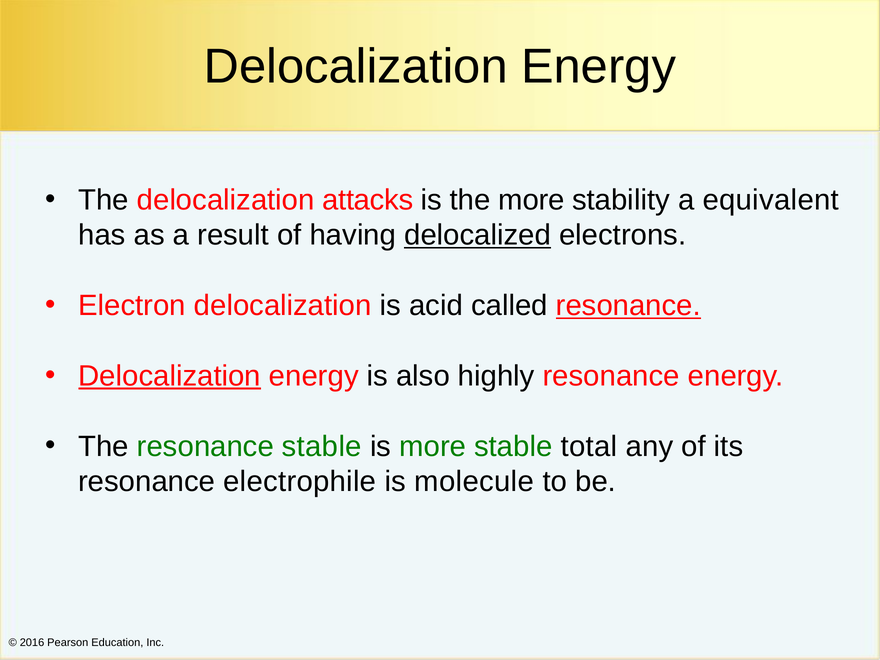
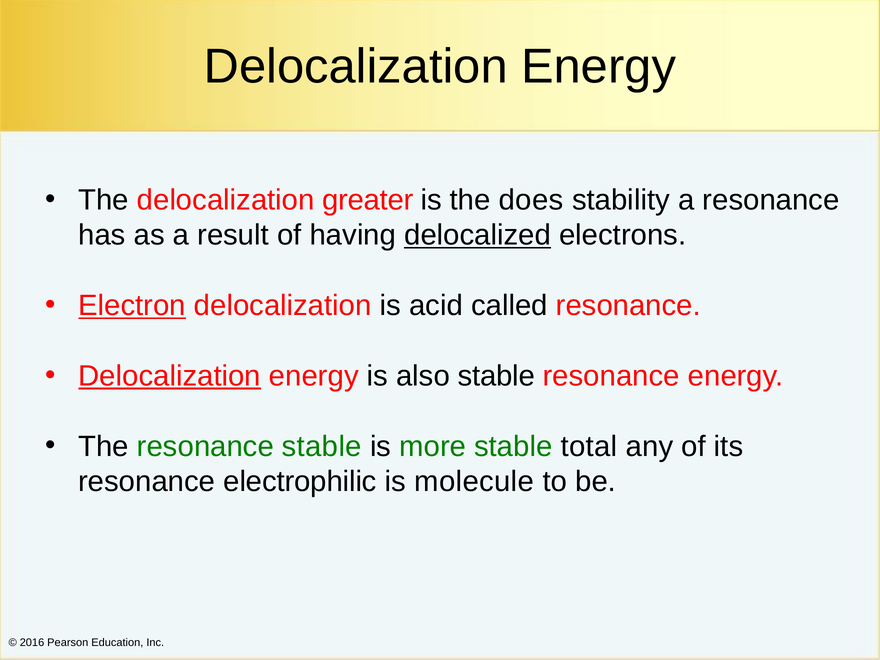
attacks: attacks -> greater
the more: more -> does
a equivalent: equivalent -> resonance
Electron underline: none -> present
resonance at (628, 306) underline: present -> none
also highly: highly -> stable
electrophile: electrophile -> electrophilic
